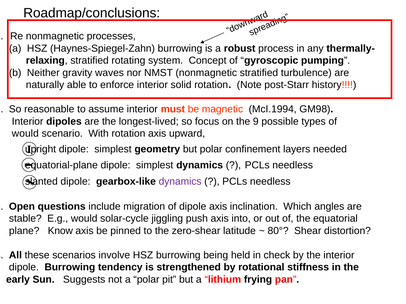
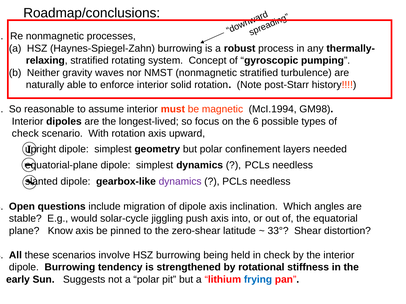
9: 9 -> 6
would at (25, 134): would -> check
80°: 80° -> 33°
frying colour: black -> blue
